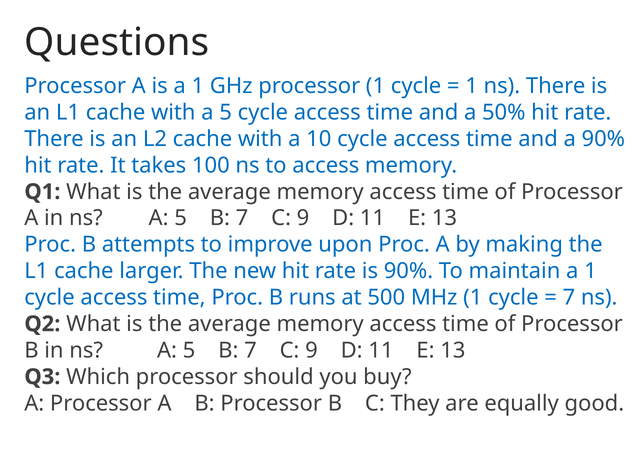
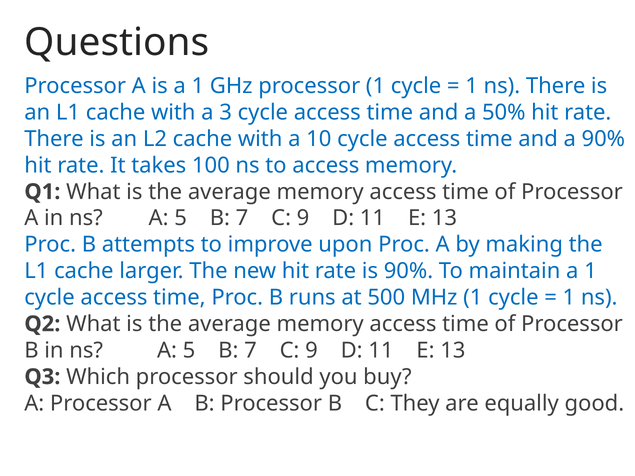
with a 5: 5 -> 3
7 at (569, 298): 7 -> 1
